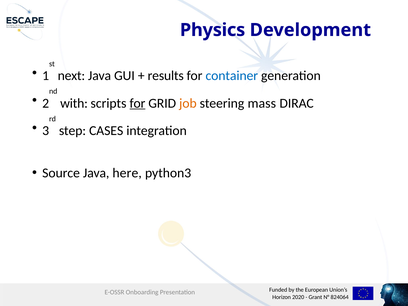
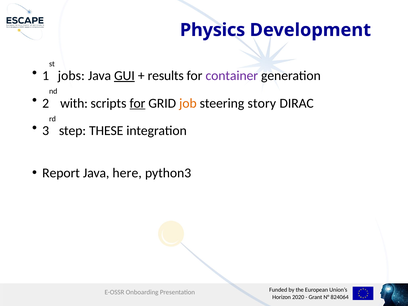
next: next -> jobs
GUI underline: none -> present
container colour: blue -> purple
mass: mass -> story
CASES: CASES -> THESE
Source: Source -> Report
